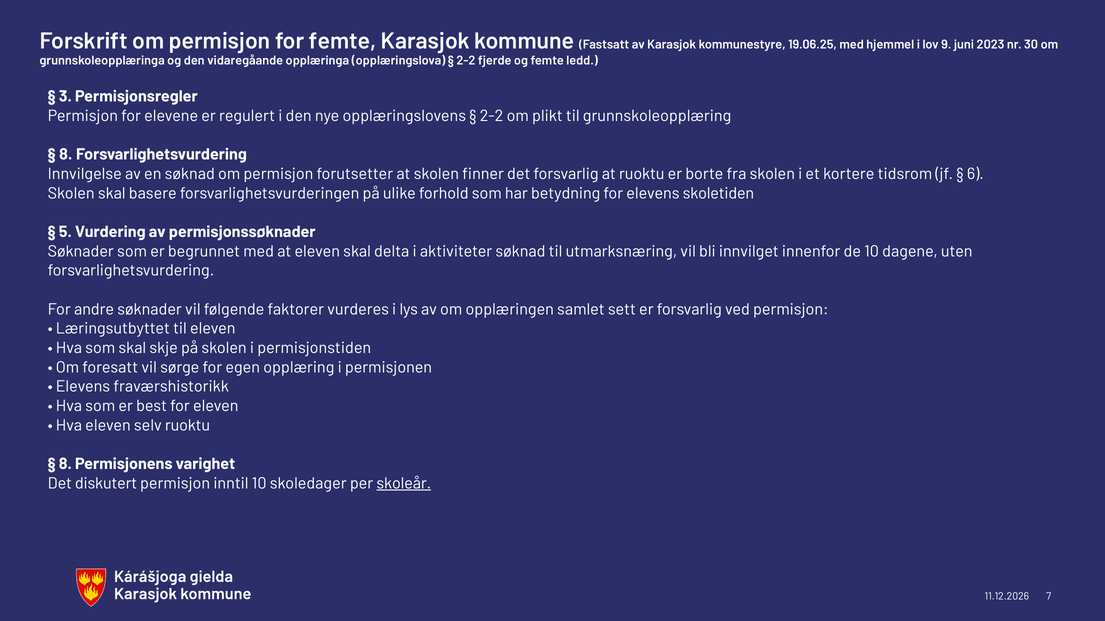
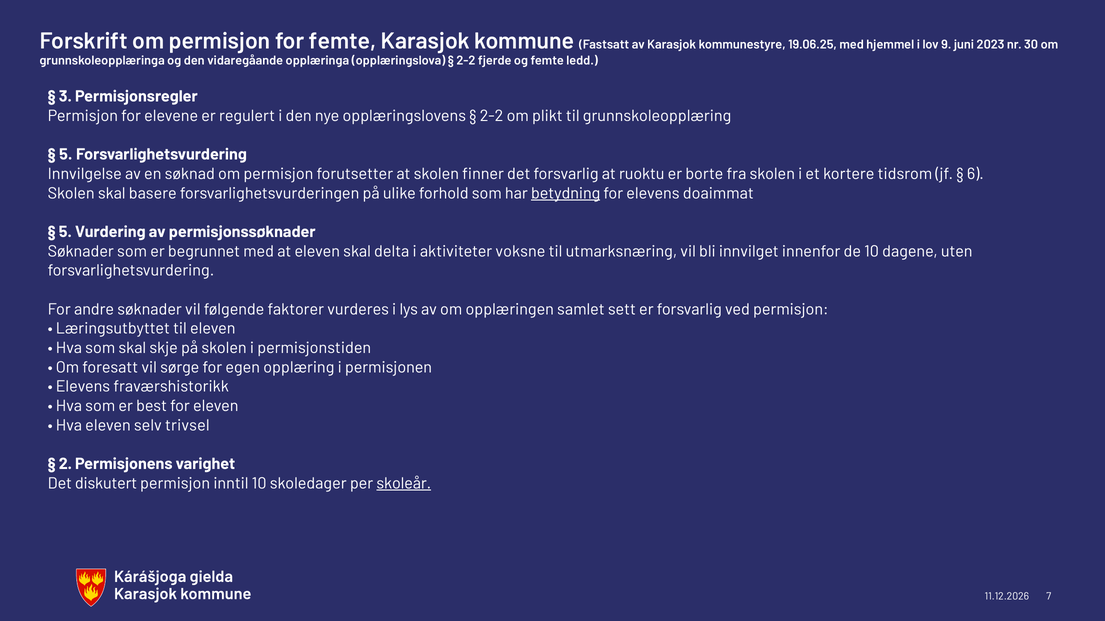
8 at (66, 155): 8 -> 5
betydning underline: none -> present
skoletiden: skoletiden -> doaimmat
aktiviteter søknad: søknad -> voksne
selv ruoktu: ruoktu -> trivsel
8 at (65, 464): 8 -> 2
